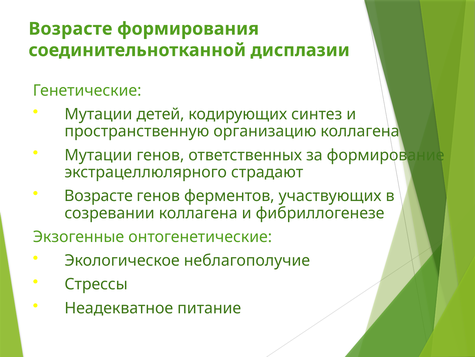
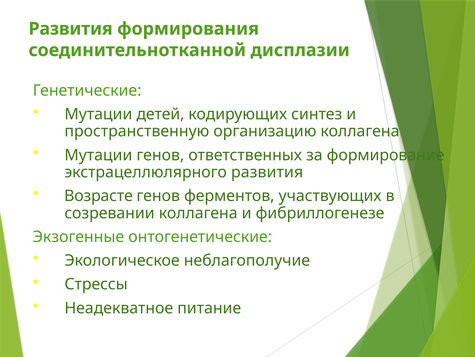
Возрасте at (70, 29): Возрасте -> Развития
экстрацеллюлярного страдают: страдают -> развития
